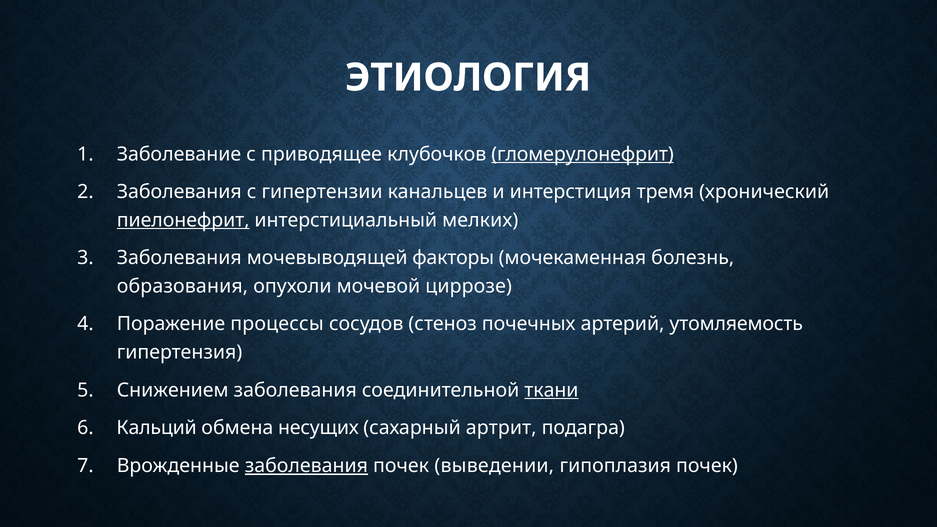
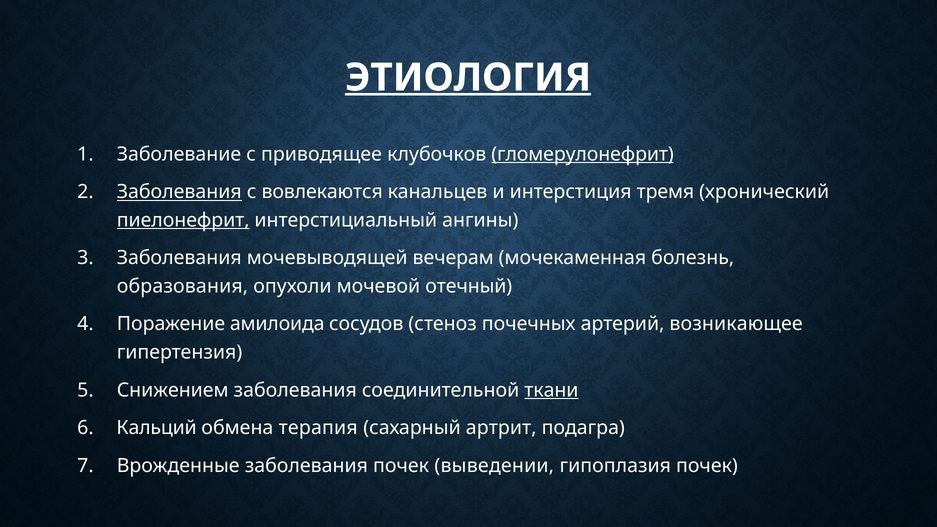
ЭТИОЛОГИЯ underline: none -> present
Заболевания at (179, 192) underline: none -> present
гипертензии: гипертензии -> вовлекаются
мелких: мелких -> ангины
факторы: факторы -> вечерам
циррозе: циррозе -> отечный
процессы: процессы -> амилоида
утомляемость: утомляемость -> возникающее
несущих: несущих -> терапия
заболевания at (306, 466) underline: present -> none
